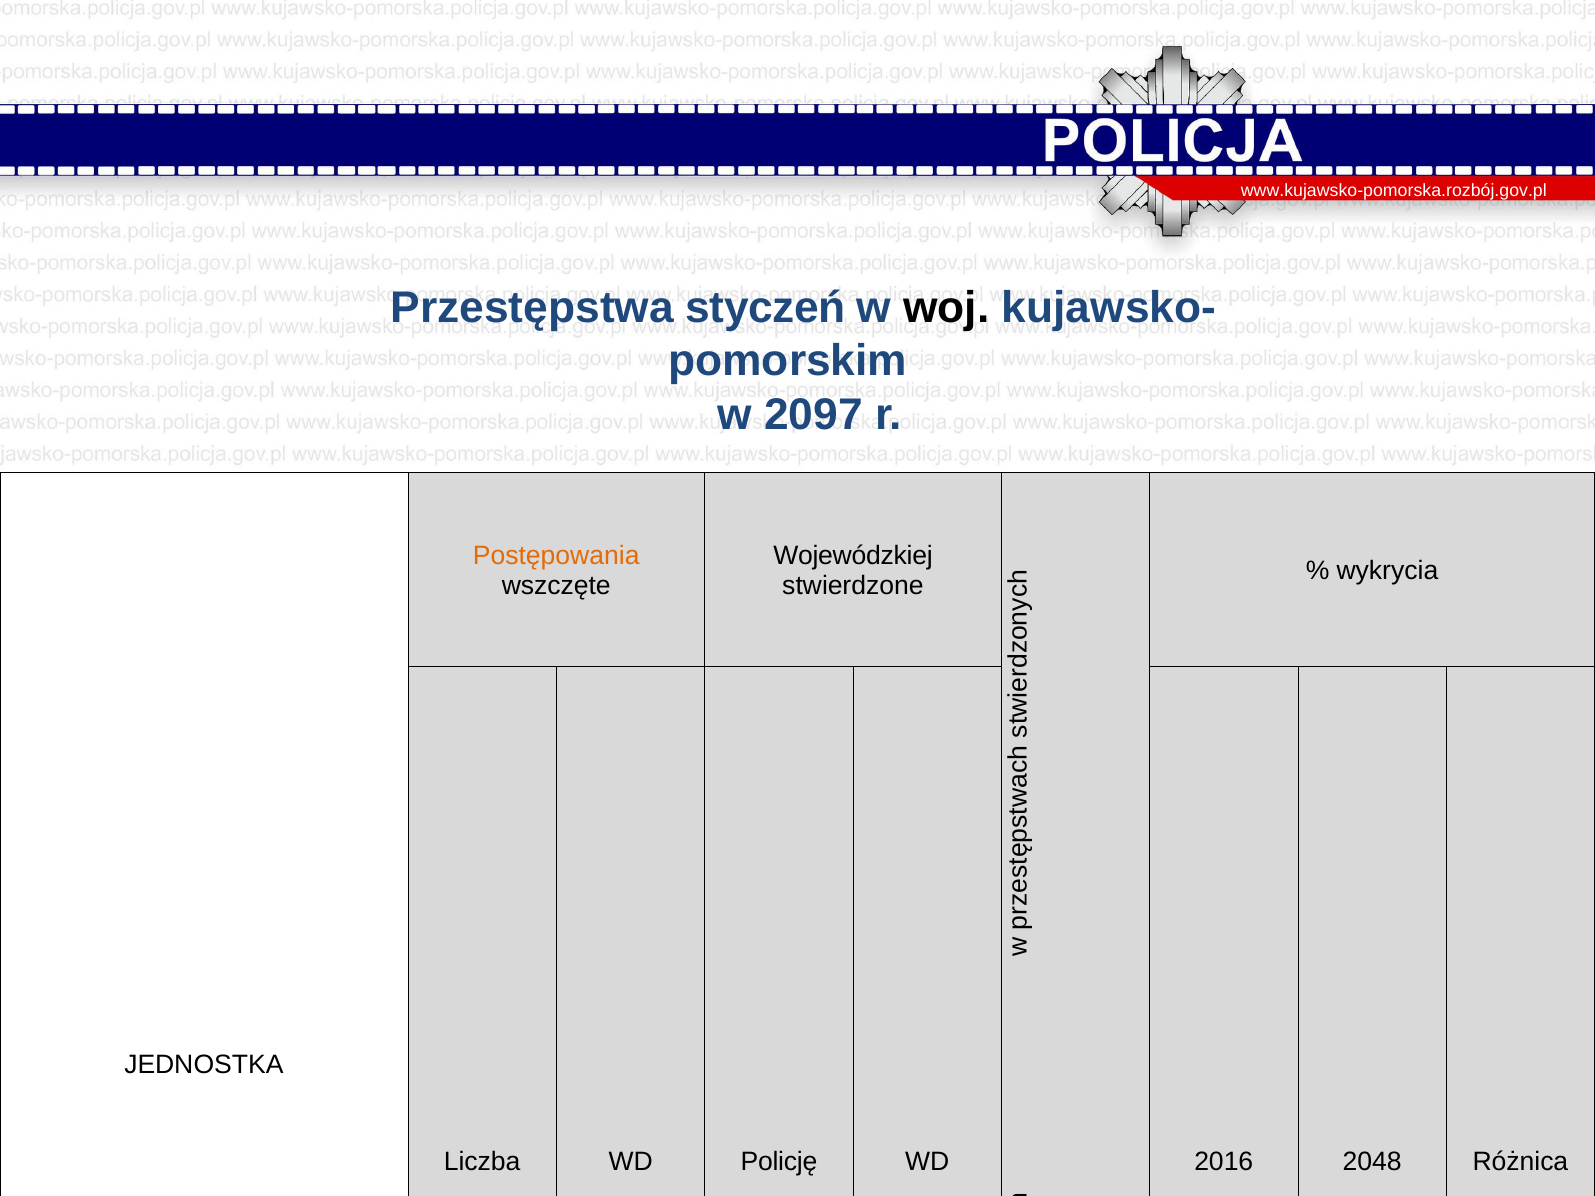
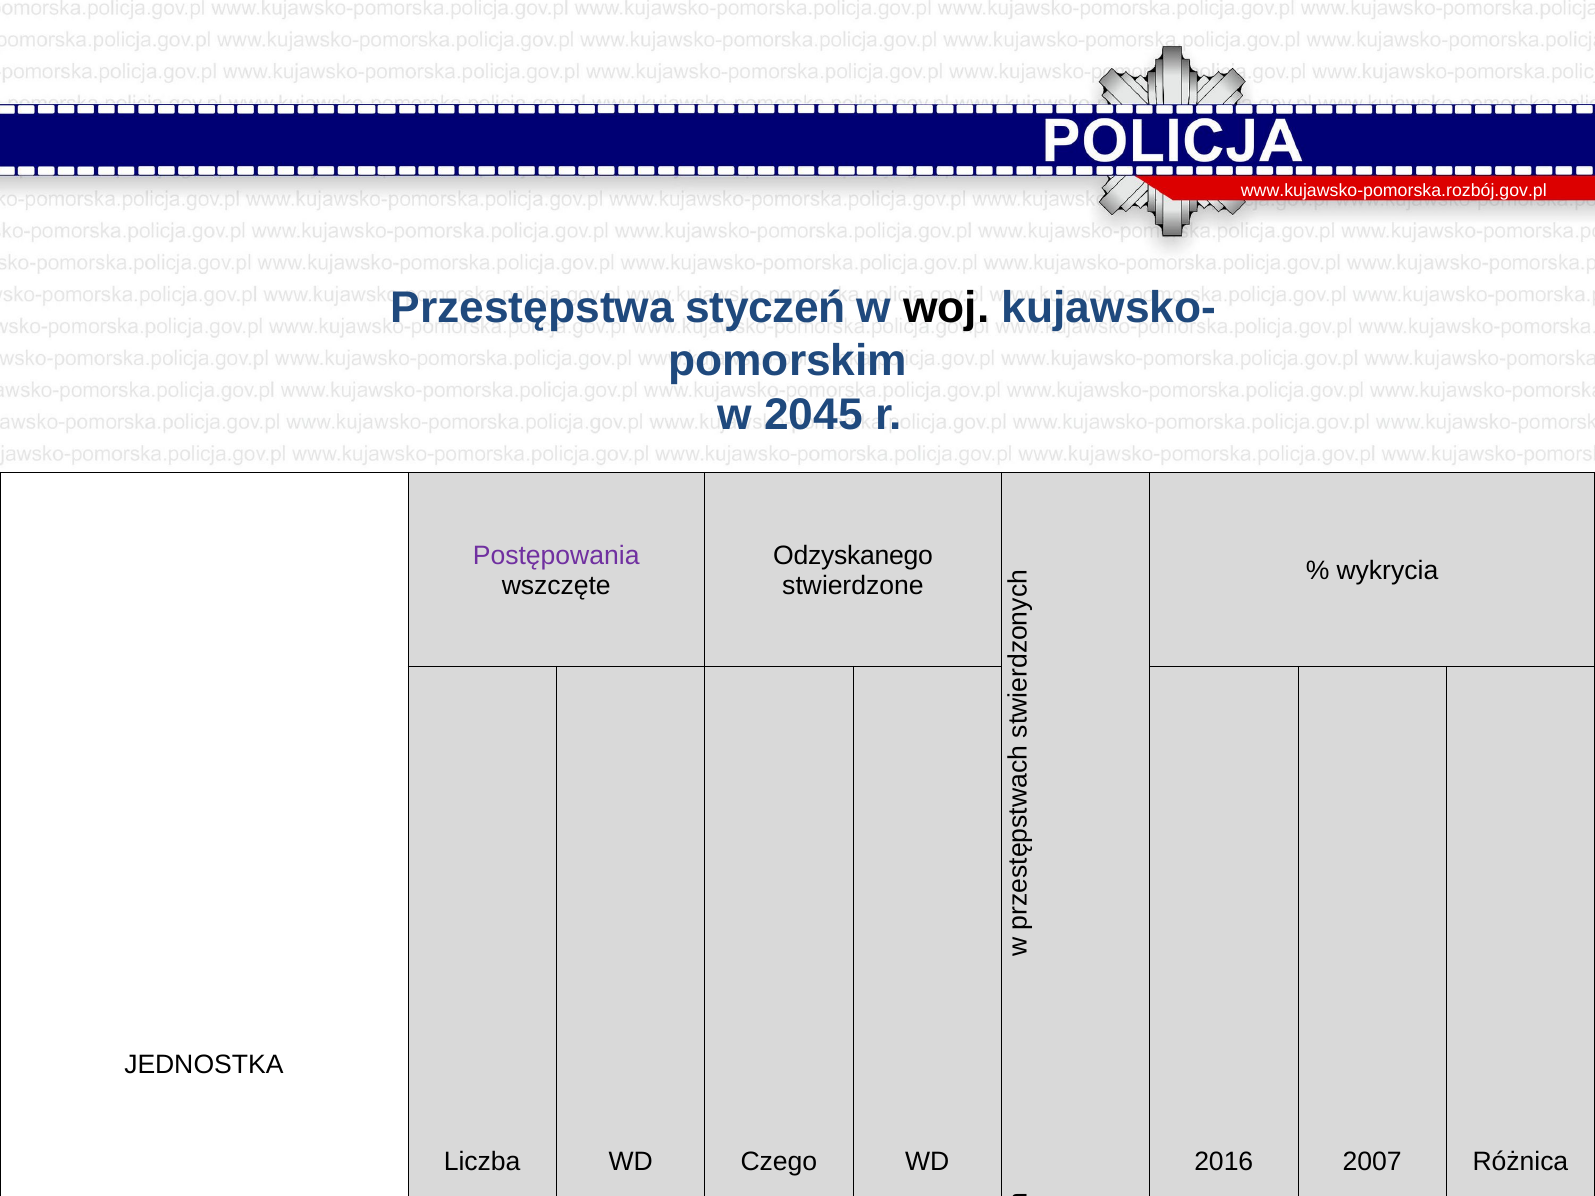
2097: 2097 -> 2045
Postępowania colour: orange -> purple
Wojewódzkiej: Wojewódzkiej -> Odzyskanego
Policję: Policję -> Czego
2048: 2048 -> 2007
